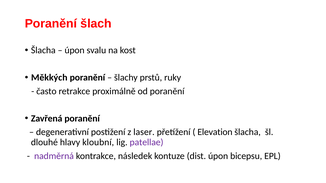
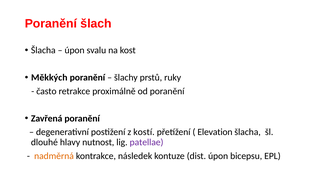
laser: laser -> kostí
kloubní: kloubní -> nutnost
nadměrná colour: purple -> orange
